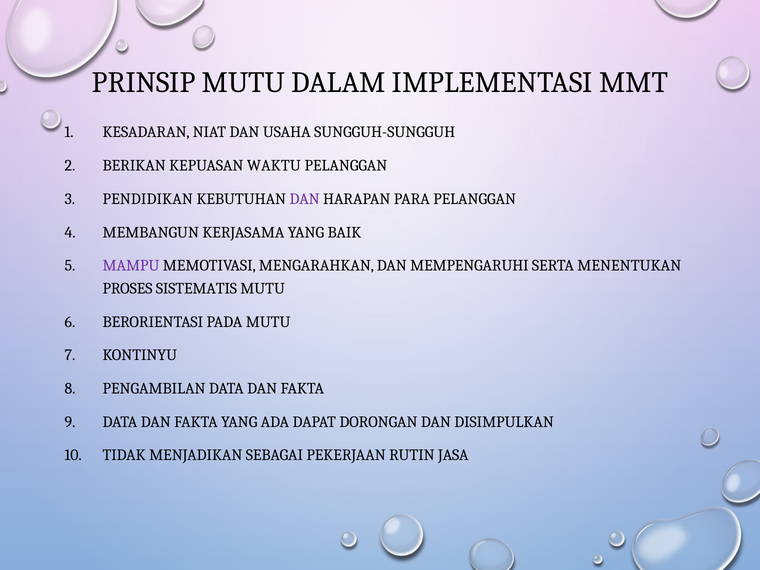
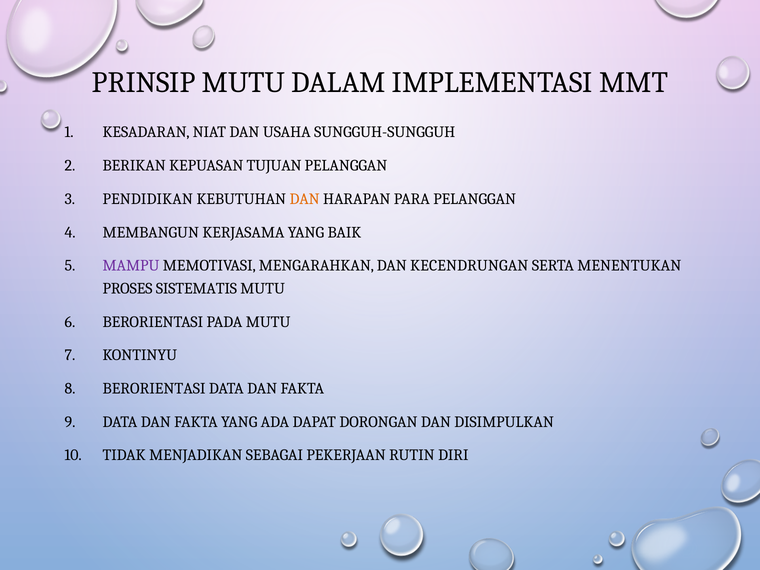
WAKTU: WAKTU -> TUJUAN
DAN at (305, 199) colour: purple -> orange
MEMPENGARUHI: MEMPENGARUHI -> KECENDRUNGAN
PENGAMBILAN at (154, 389): PENGAMBILAN -> BERORIENTASI
JASA: JASA -> DIRI
